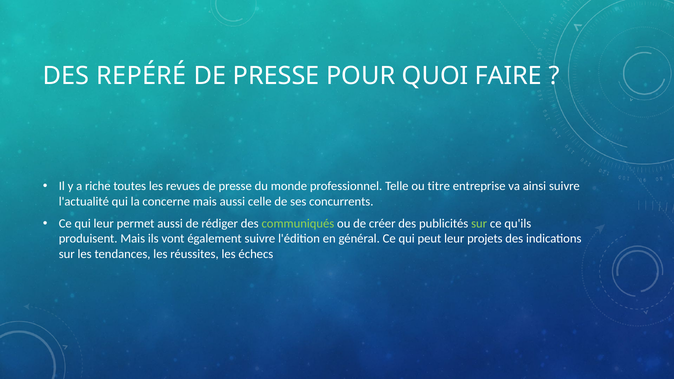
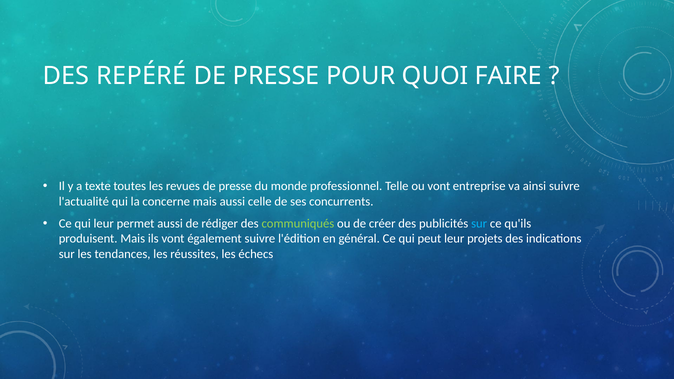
riche: riche -> texte
ou titre: titre -> vont
sur at (479, 224) colour: light green -> light blue
